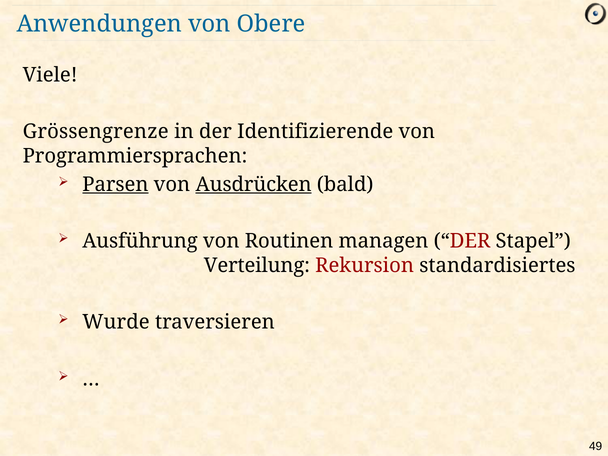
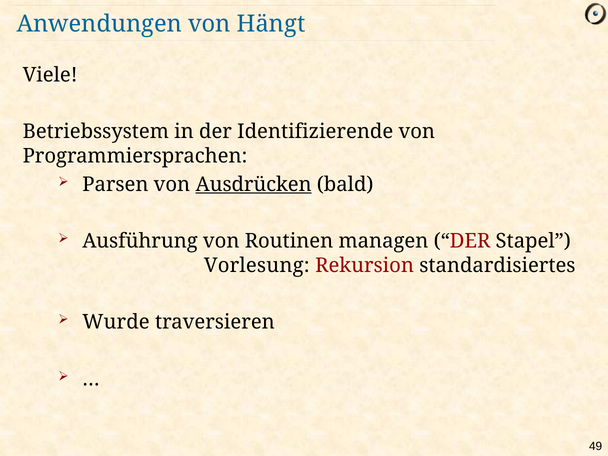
Obere: Obere -> Hängt
Grössengrenze: Grössengrenze -> Betriebssystem
Parsen underline: present -> none
Verteilung: Verteilung -> Vorlesung
